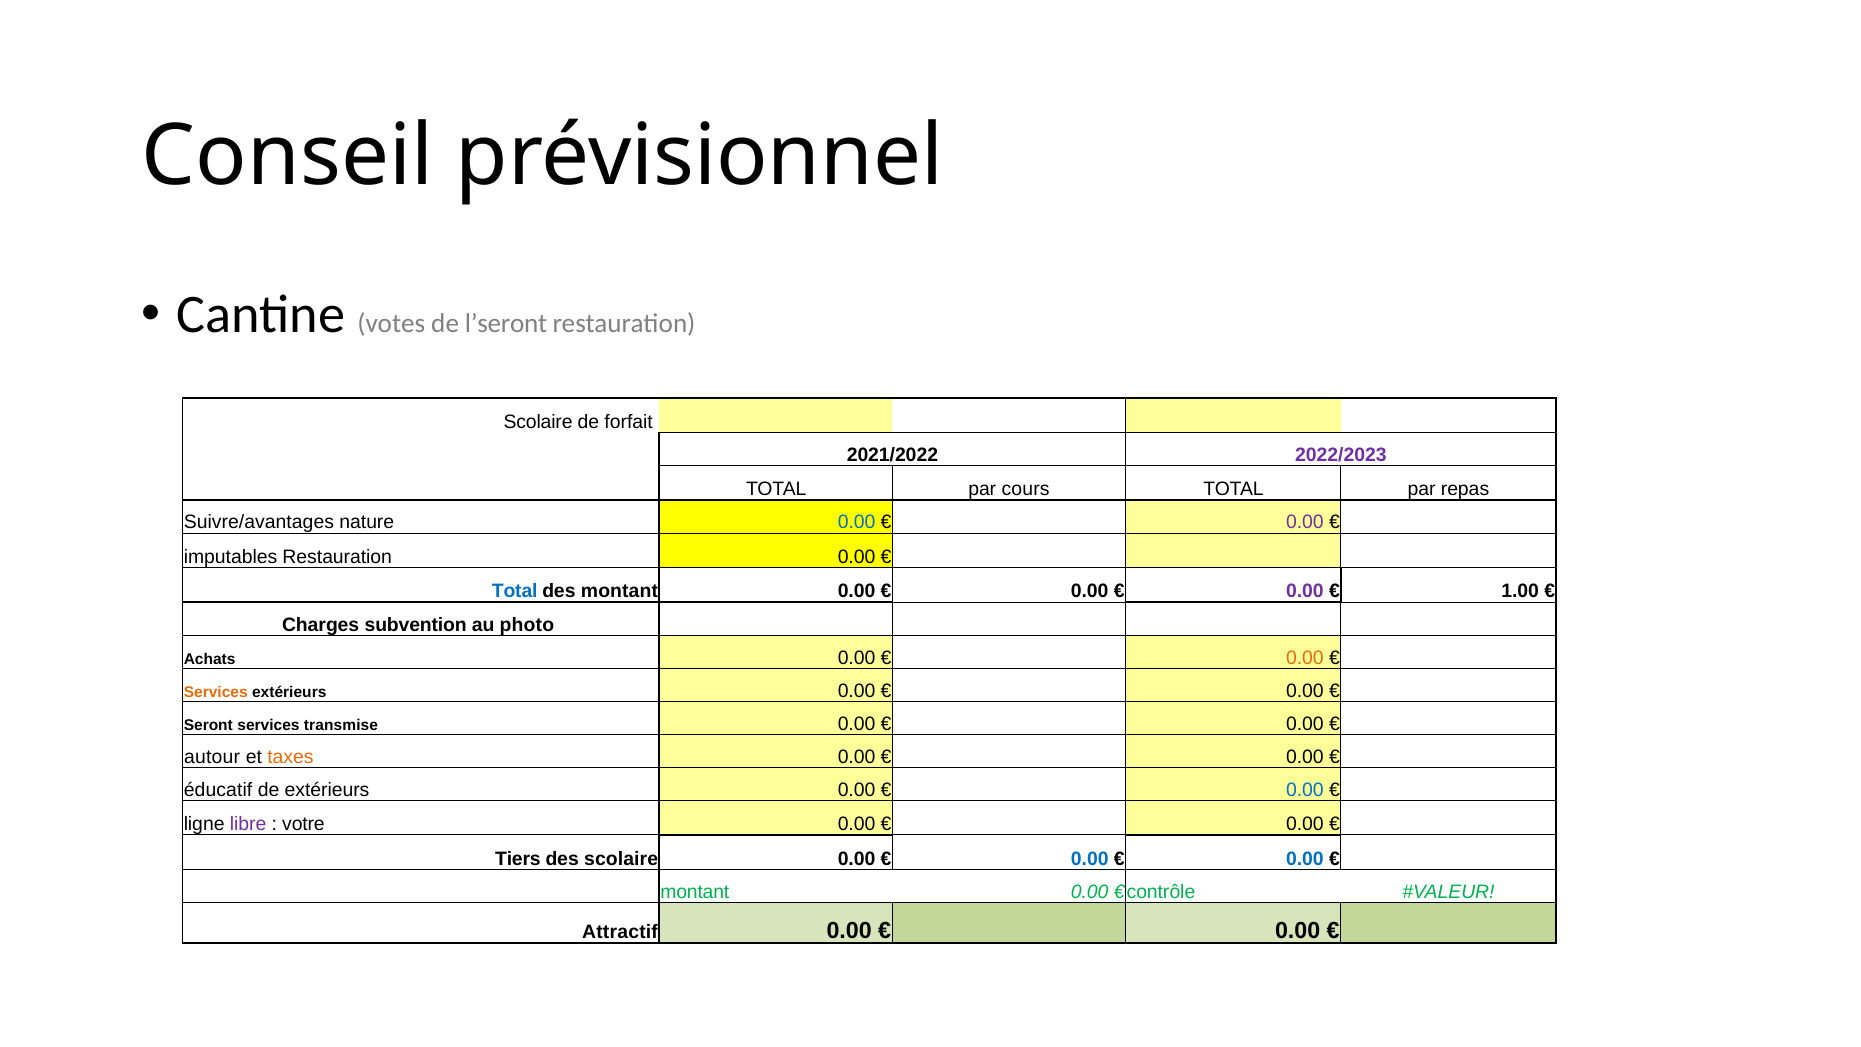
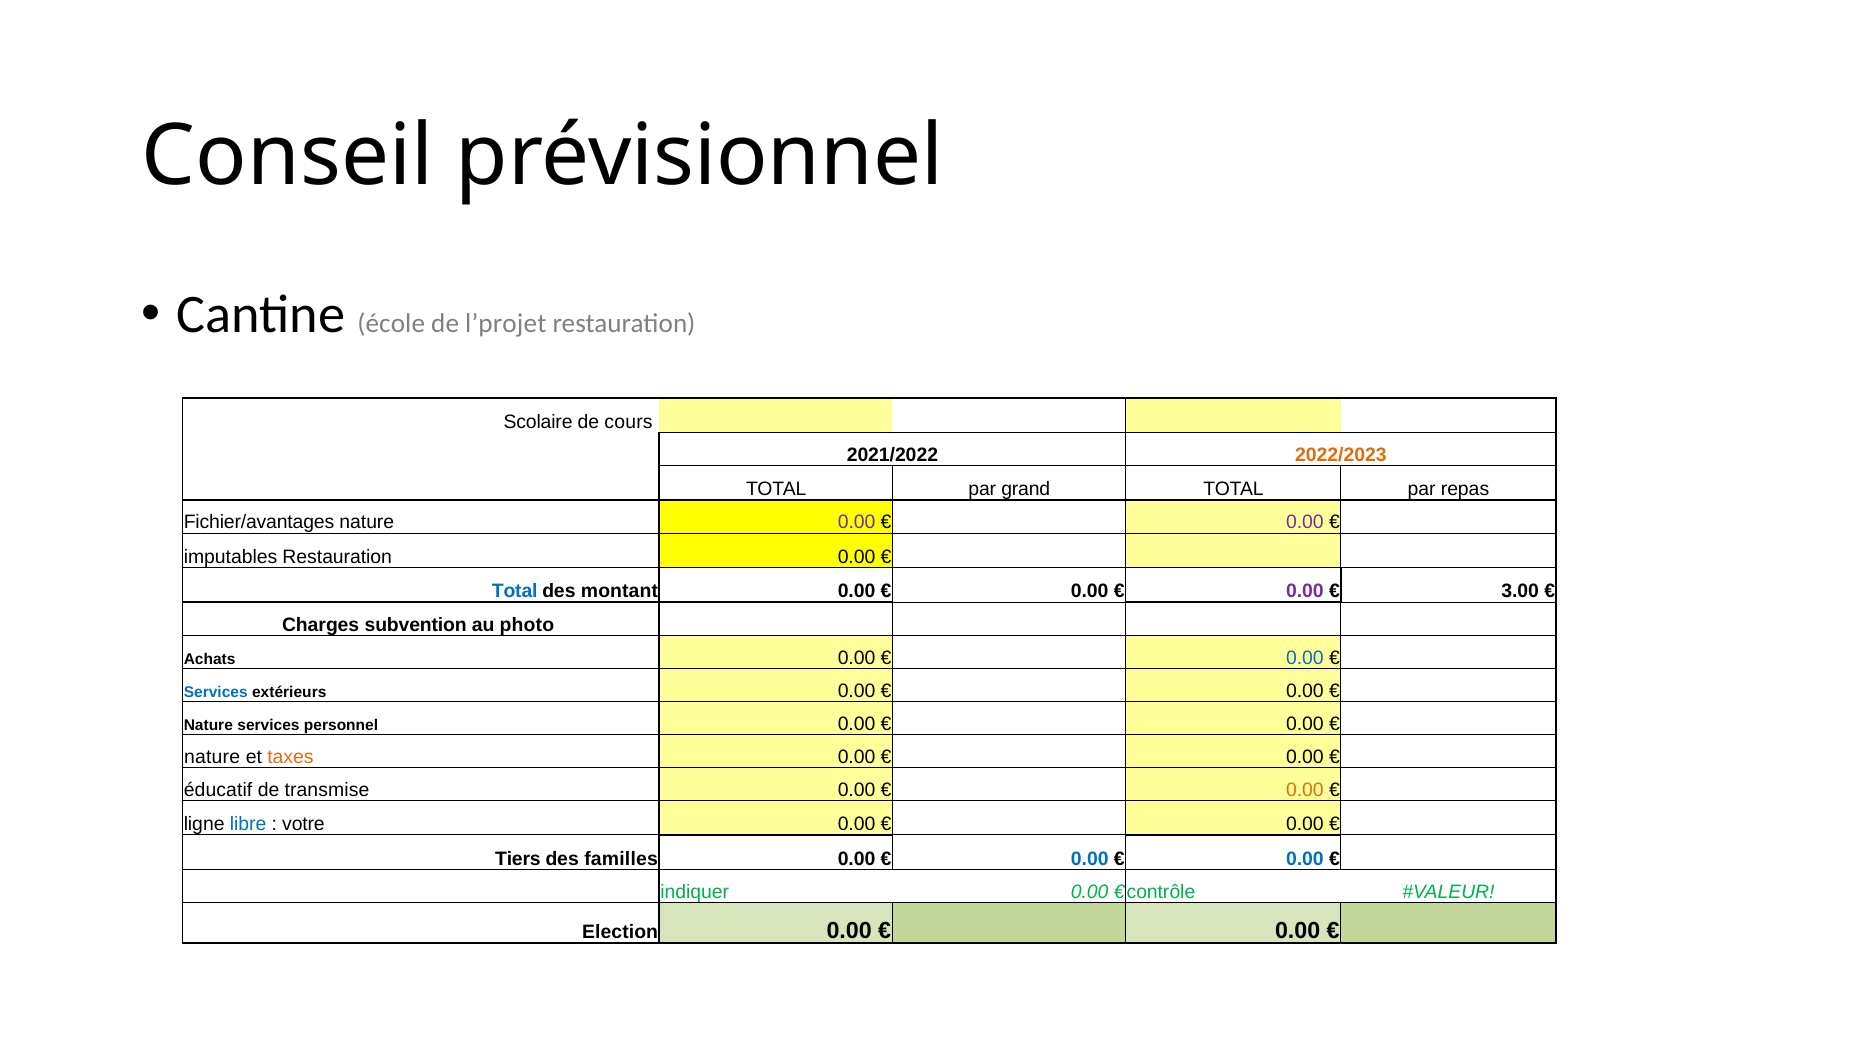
votes: votes -> école
l’seront: l’seront -> l’projet
forfait: forfait -> cours
2022/2023 colour: purple -> orange
cours: cours -> grand
Suivre/avantages: Suivre/avantages -> Fichier/avantages
0.00 at (857, 522) colour: blue -> purple
1.00: 1.00 -> 3.00
0.00 at (1305, 658) colour: orange -> blue
Services at (216, 693) colour: orange -> blue
Seront at (208, 726): Seront -> Nature
transmise: transmise -> personnel
autour at (212, 757): autour -> nature
de extérieurs: extérieurs -> transmise
0.00 at (1305, 790) colour: blue -> orange
libre colour: purple -> blue
des scolaire: scolaire -> familles
montant at (695, 892): montant -> indiquer
Attractif: Attractif -> Election
